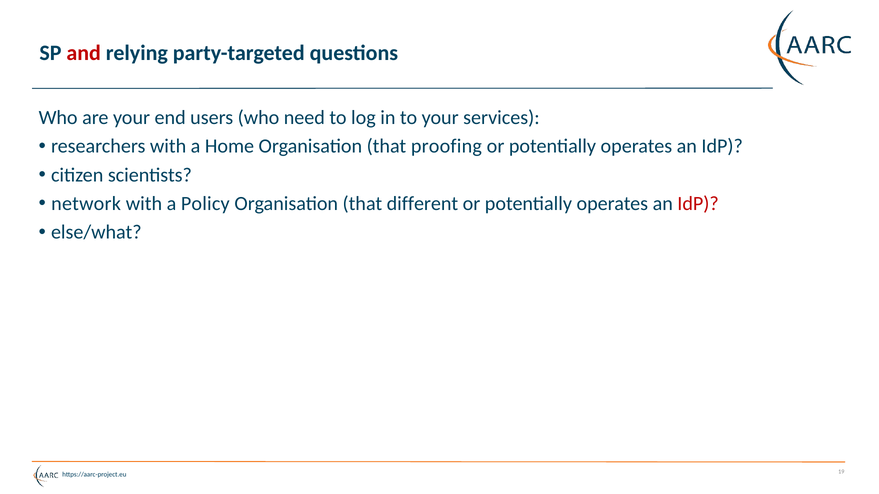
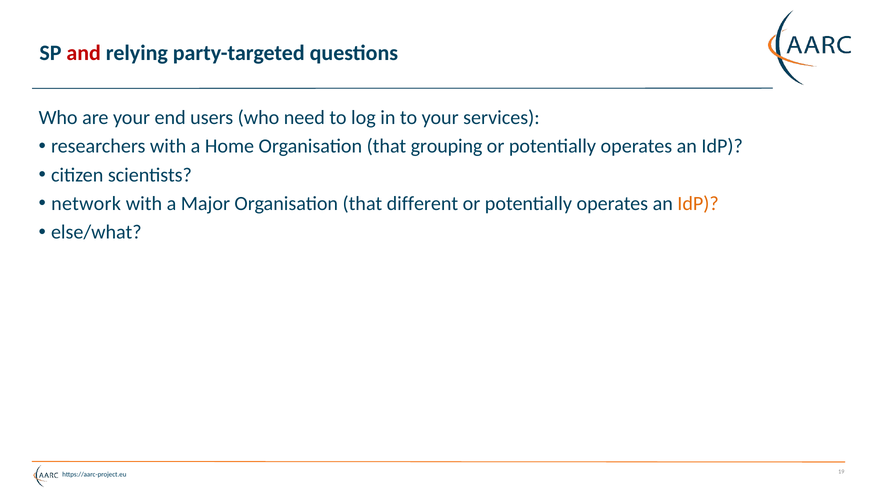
proofing: proofing -> grouping
Policy: Policy -> Major
IdP at (698, 204) colour: red -> orange
